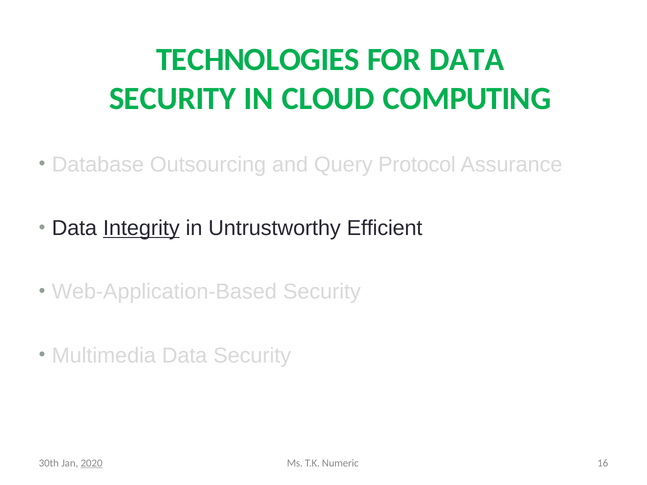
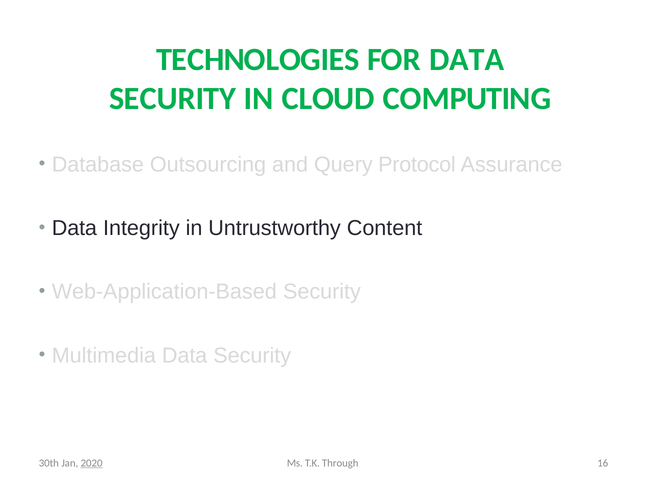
Integrity underline: present -> none
Efficient: Efficient -> Content
Numeric: Numeric -> Through
